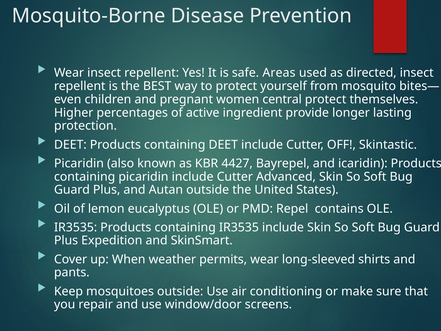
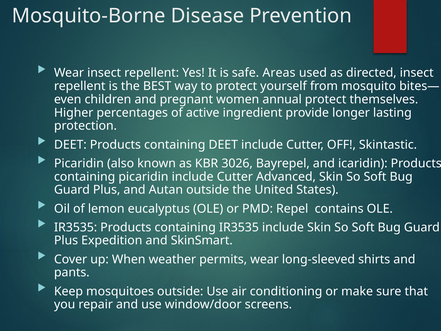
central: central -> annual
4427: 4427 -> 3026
